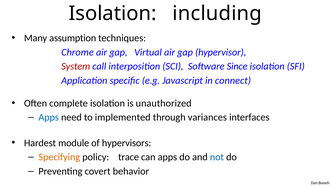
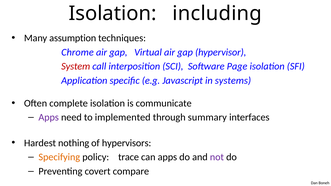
Since: Since -> Page
connect: connect -> systems
unauthorized: unauthorized -> communicate
Apps at (49, 118) colour: blue -> purple
variances: variances -> summary
module: module -> nothing
not colour: blue -> purple
behavior: behavior -> compare
